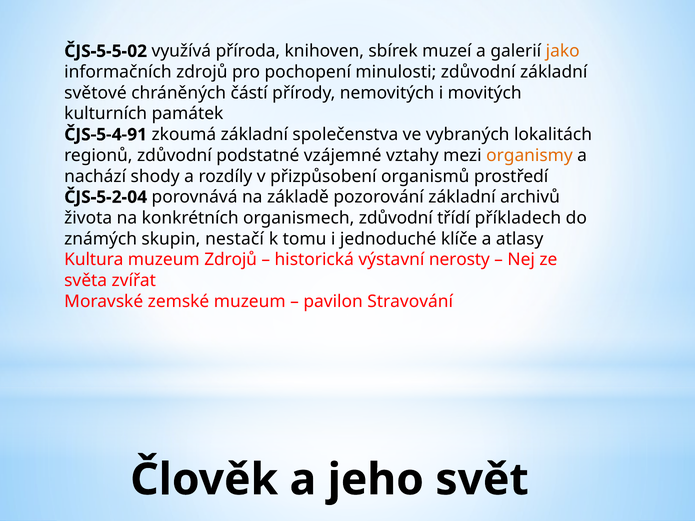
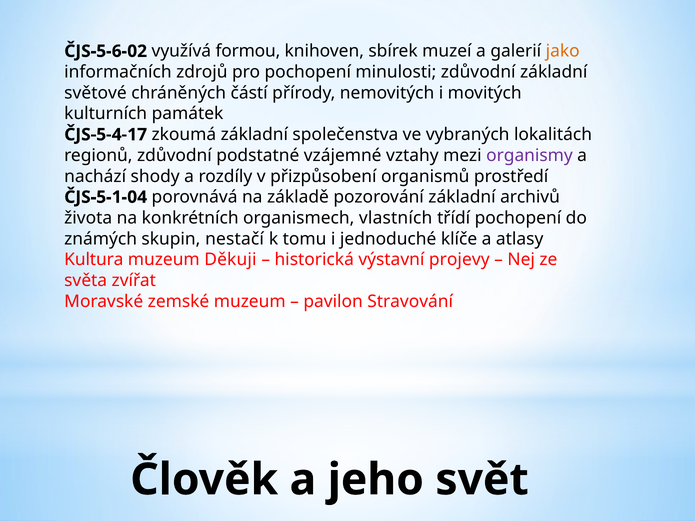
ČJS-5-5-02: ČJS-5-5-02 -> ČJS-5-6-02
příroda: příroda -> formou
ČJS-5-4-91: ČJS-5-4-91 -> ČJS-5-4-17
organismy colour: orange -> purple
ČJS-5-2-04: ČJS-5-2-04 -> ČJS-5-1-04
organismech zdůvodní: zdůvodní -> vlastních
třídí příkladech: příkladech -> pochopení
muzeum Zdrojů: Zdrojů -> Děkuji
nerosty: nerosty -> projevy
